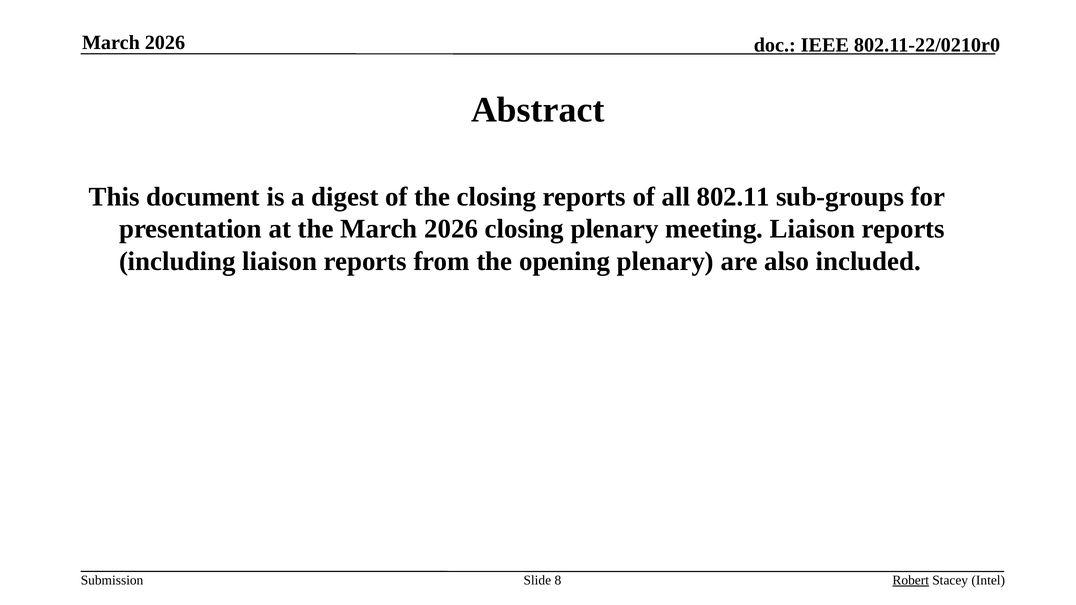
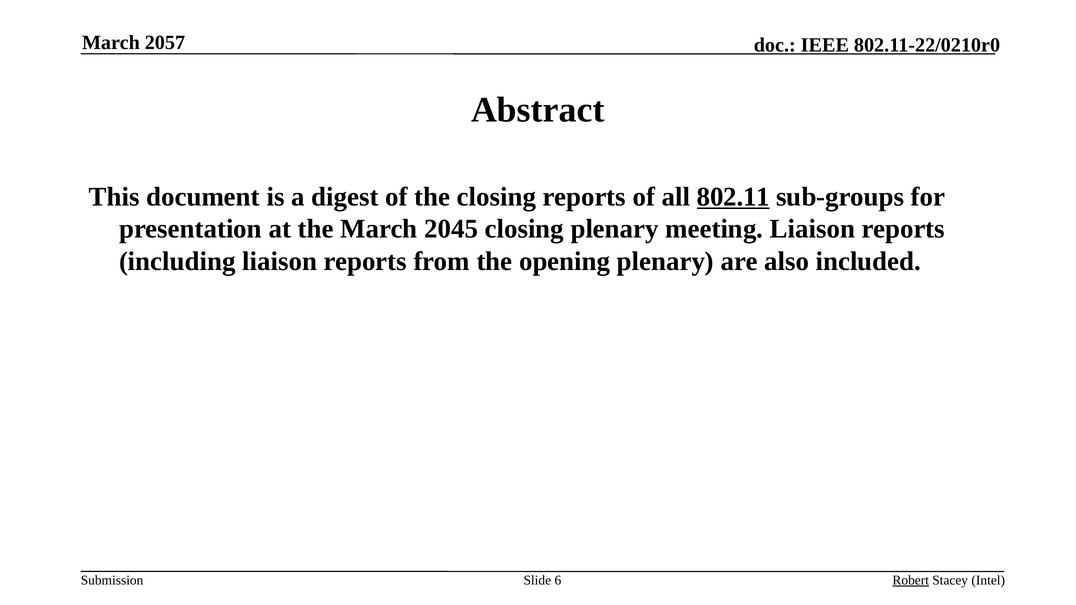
2026 at (165, 43): 2026 -> 2057
802.11 underline: none -> present
the March 2026: 2026 -> 2045
8: 8 -> 6
